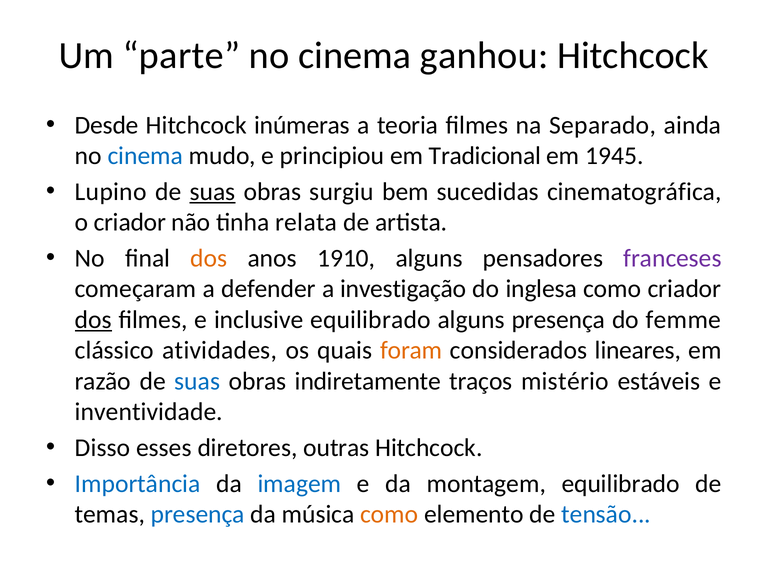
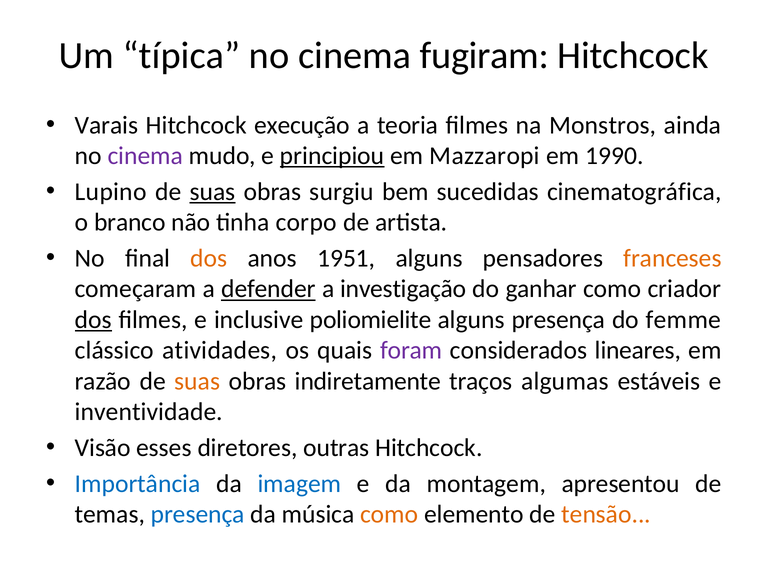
parte: parte -> típica
ganhou: ganhou -> fugiram
Desde: Desde -> Varais
inúmeras: inúmeras -> execução
Separado: Separado -> Monstros
cinema at (145, 156) colour: blue -> purple
principiou underline: none -> present
Tradicional: Tradicional -> Mazzaropi
1945: 1945 -> 1990
o criador: criador -> branco
relata: relata -> corpo
1910: 1910 -> 1951
franceses colour: purple -> orange
defender underline: none -> present
inglesa: inglesa -> ganhar
inclusive equilibrado: equilibrado -> poliomielite
foram colour: orange -> purple
suas at (197, 381) colour: blue -> orange
mistério: mistério -> algumas
Disso: Disso -> Visão
montagem equilibrado: equilibrado -> apresentou
tensão colour: blue -> orange
